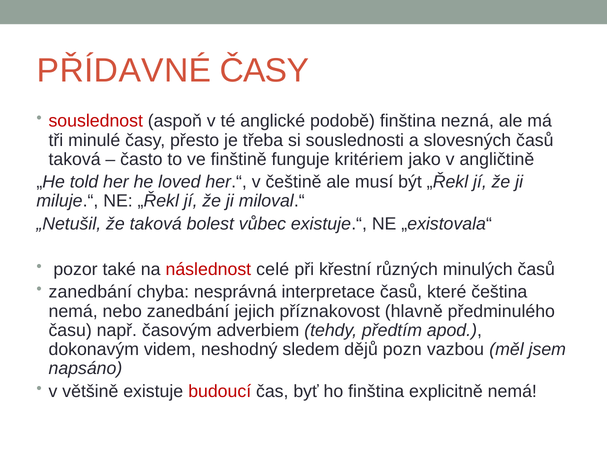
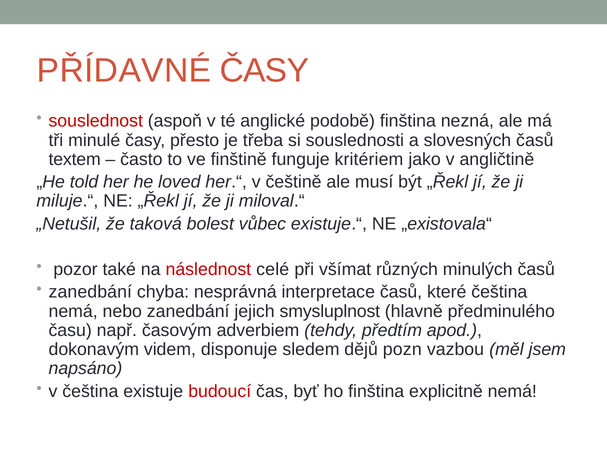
taková at (75, 159): taková -> textem
křestní: křestní -> všímat
příznakovost: příznakovost -> smysluplnost
neshodný: neshodný -> disponuje
v většině: většině -> čeština
